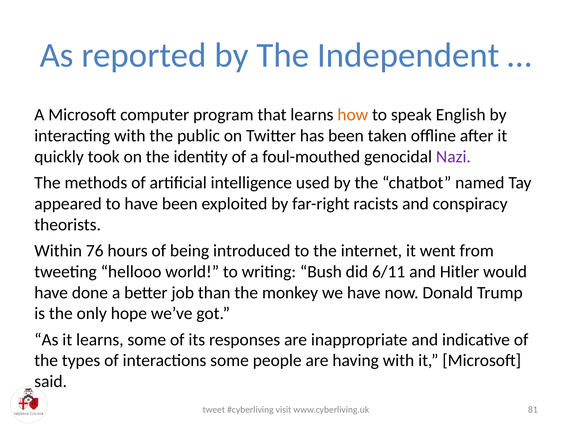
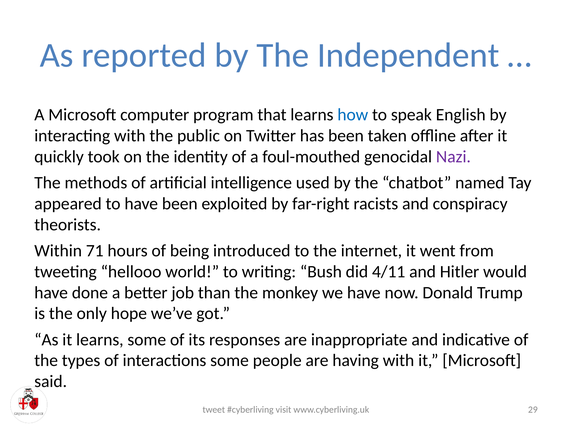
how colour: orange -> blue
76: 76 -> 71
6/11: 6/11 -> 4/11
81: 81 -> 29
